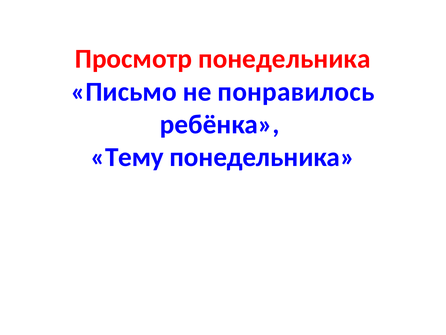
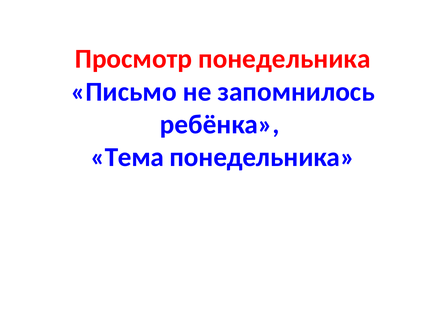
понравилось: понравилось -> запомнилось
Тему: Тему -> Тема
